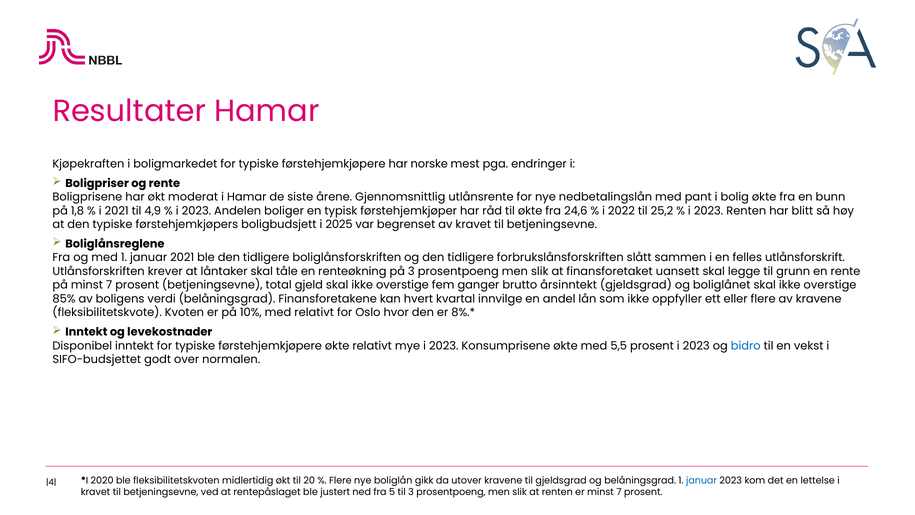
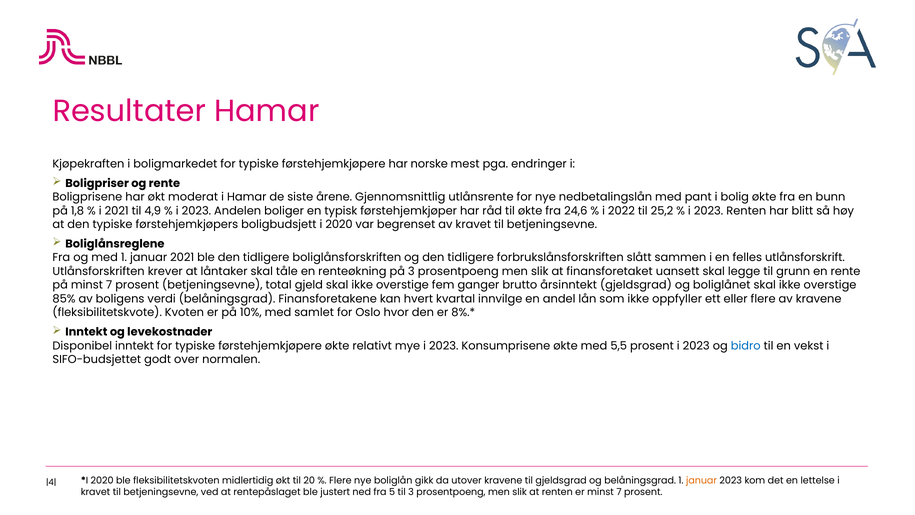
i 2025: 2025 -> 2020
med relativt: relativt -> samlet
januar at (702, 480) colour: blue -> orange
